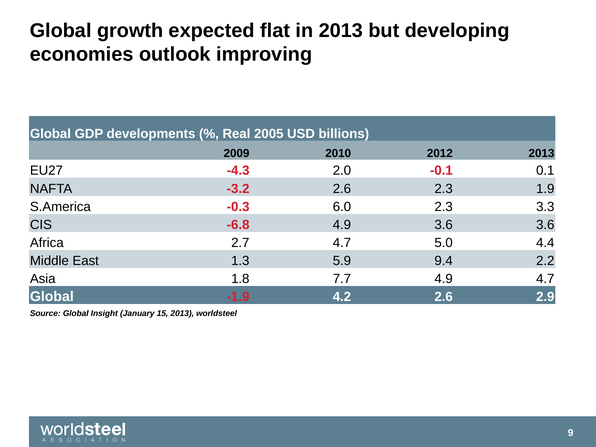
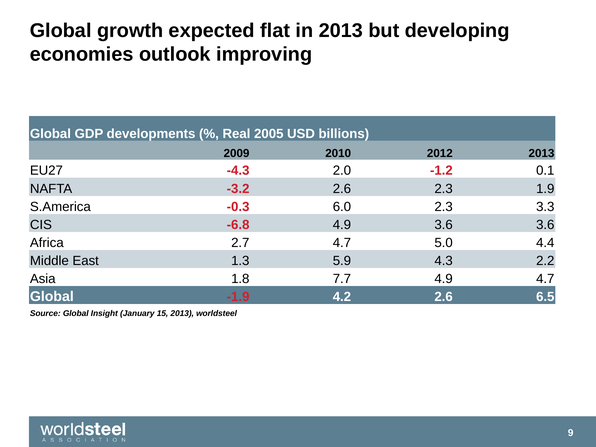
-0.1: -0.1 -> -1.2
9.4: 9.4 -> 4.3
2.9: 2.9 -> 6.5
